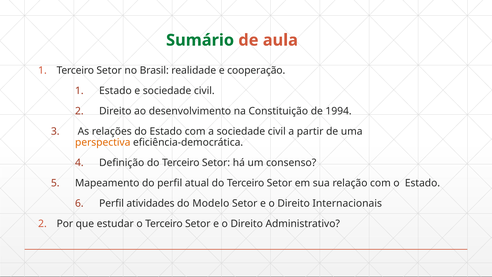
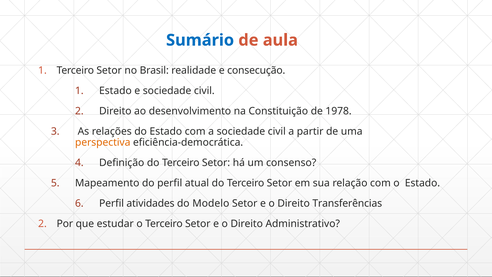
Sumário colour: green -> blue
cooperação: cooperação -> consecução
1994: 1994 -> 1978
Internacionais: Internacionais -> Transferências
